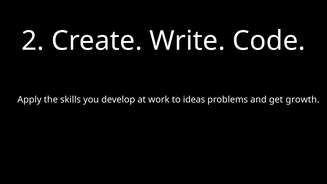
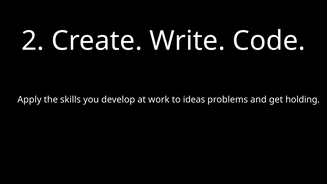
growth: growth -> holding
